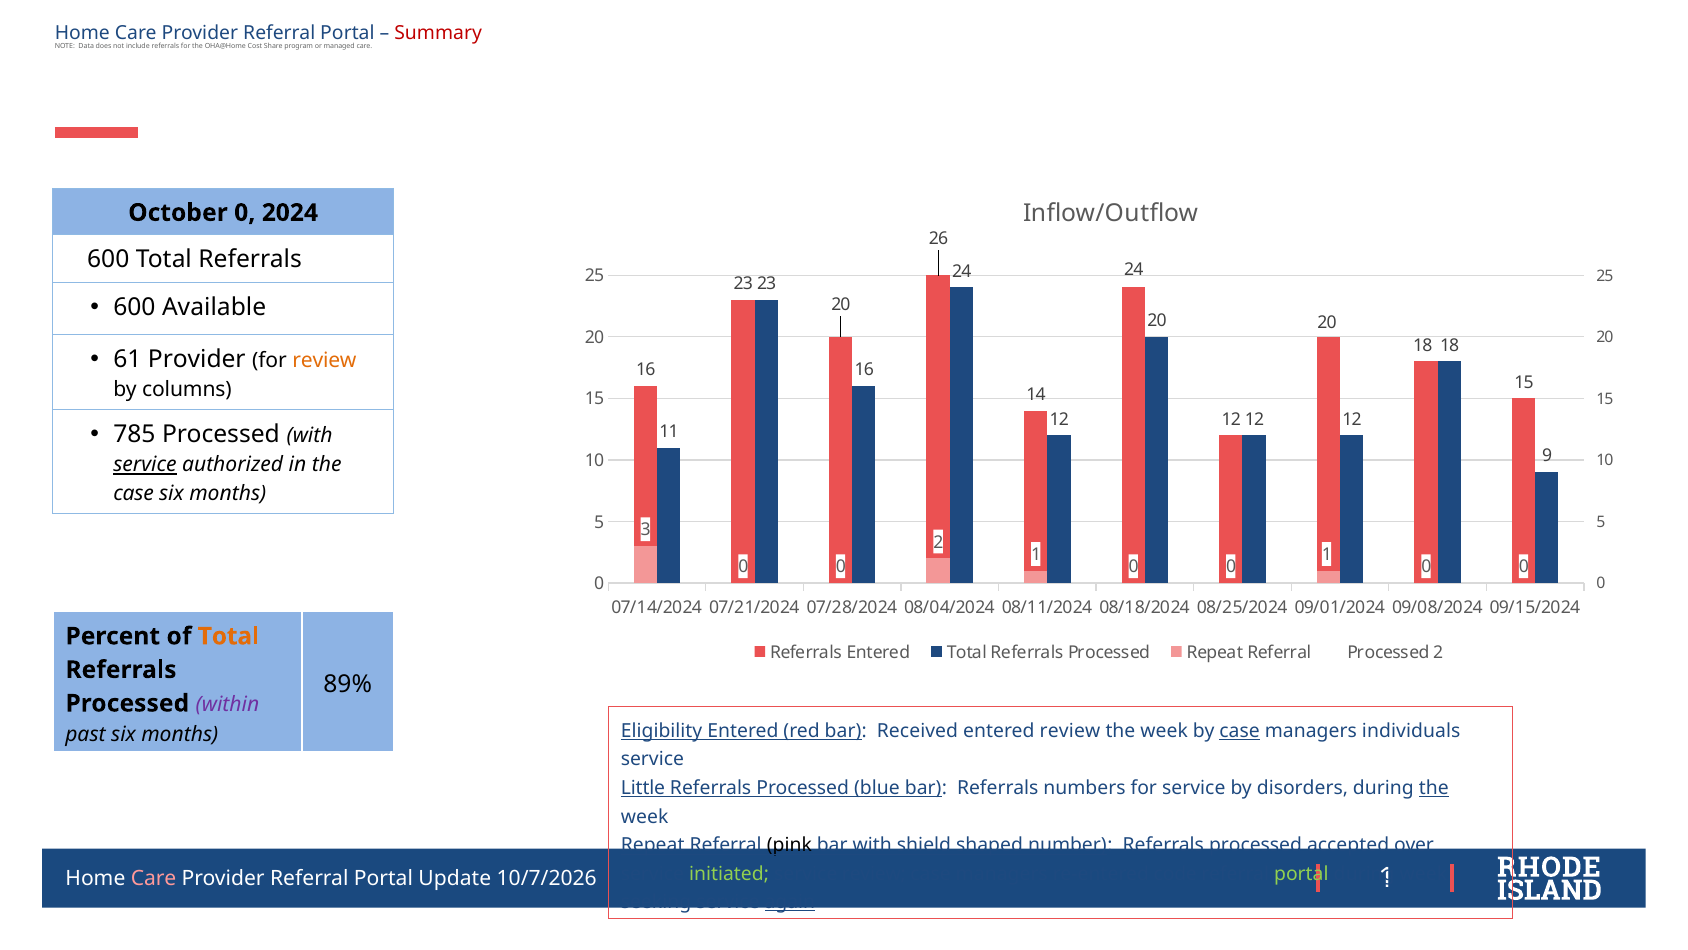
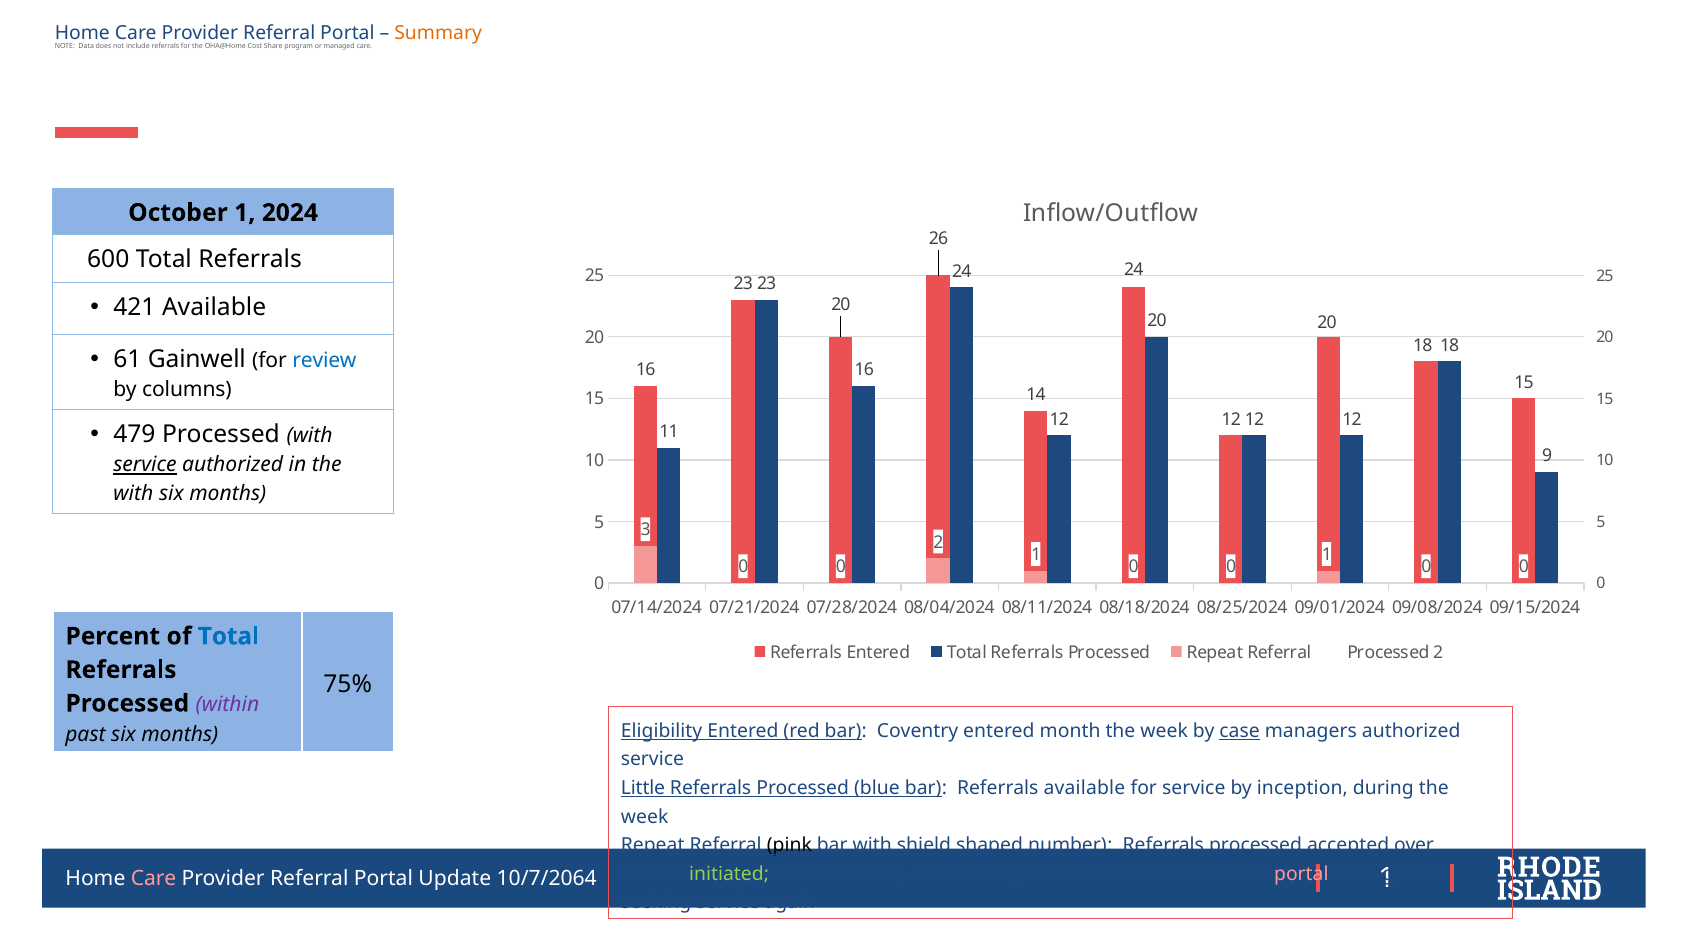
Summary colour: red -> orange
October 0: 0 -> 1
600 at (134, 307): 600 -> 421
61 Provider: Provider -> Gainwell
review at (324, 360) colour: orange -> blue
785: 785 -> 479
case at (134, 493): case -> with
Total at (228, 636) colour: orange -> blue
89%: 89% -> 75%
Received: Received -> Coventry
entered review: review -> month
managers individuals: individuals -> authorized
Referrals numbers: numbers -> available
disorders: disorders -> inception
the at (1434, 788) underline: present -> none
portal at (1301, 873) colour: light green -> pink
10/7/2026: 10/7/2026 -> 10/7/2064
again underline: present -> none
